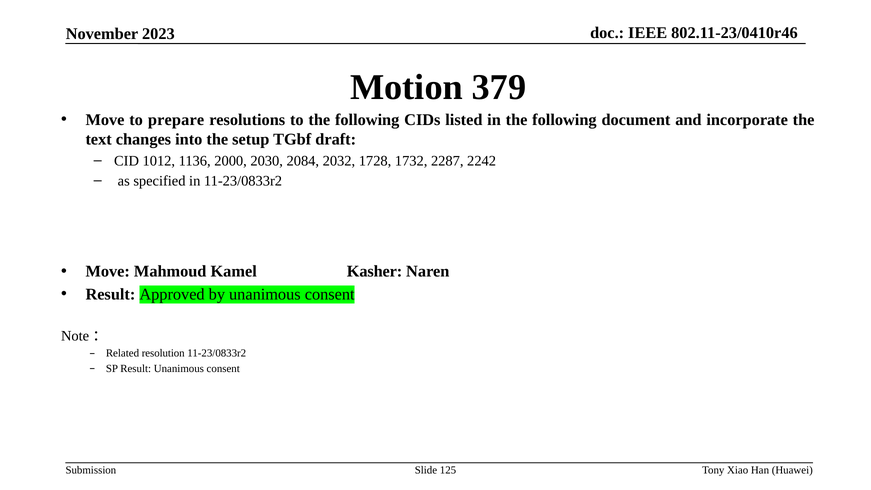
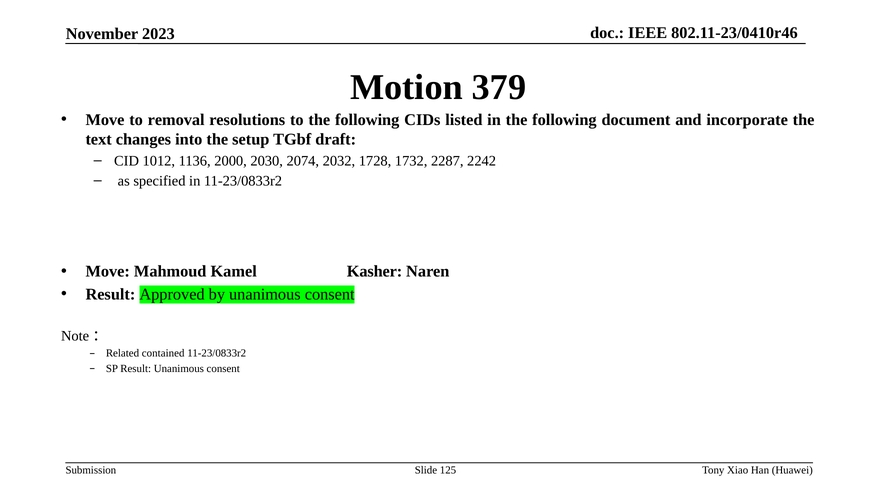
prepare: prepare -> removal
2084: 2084 -> 2074
resolution: resolution -> contained
